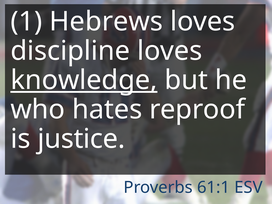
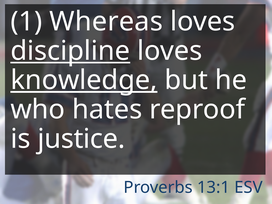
Hebrews: Hebrews -> Whereas
discipline underline: none -> present
61:1: 61:1 -> 13:1
